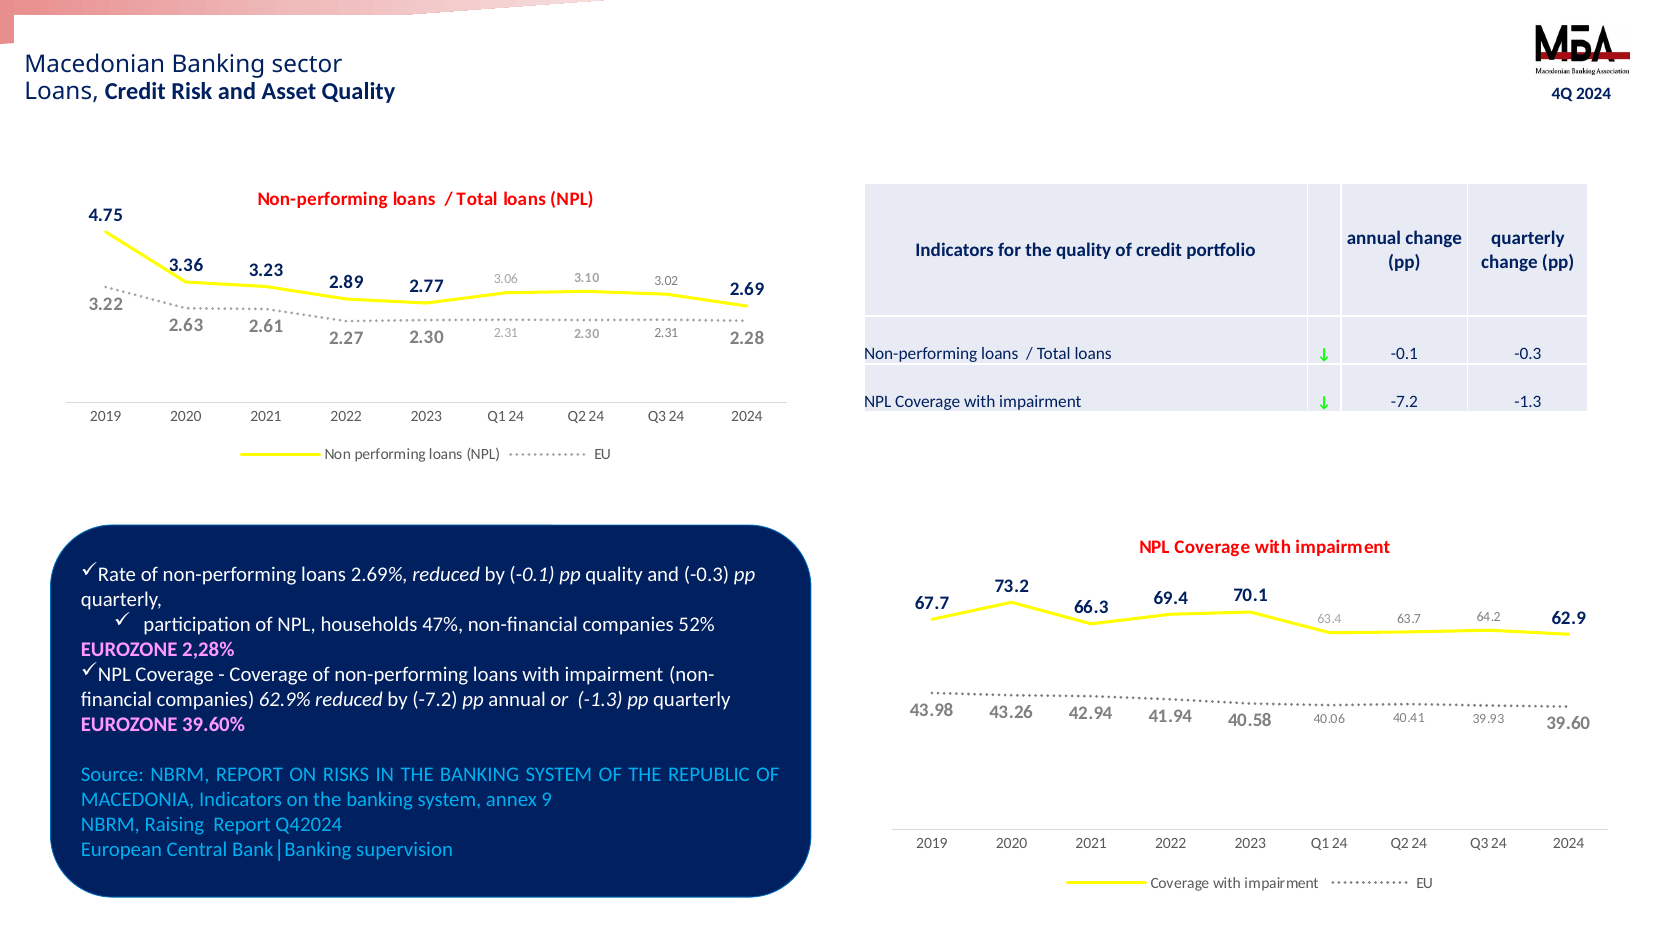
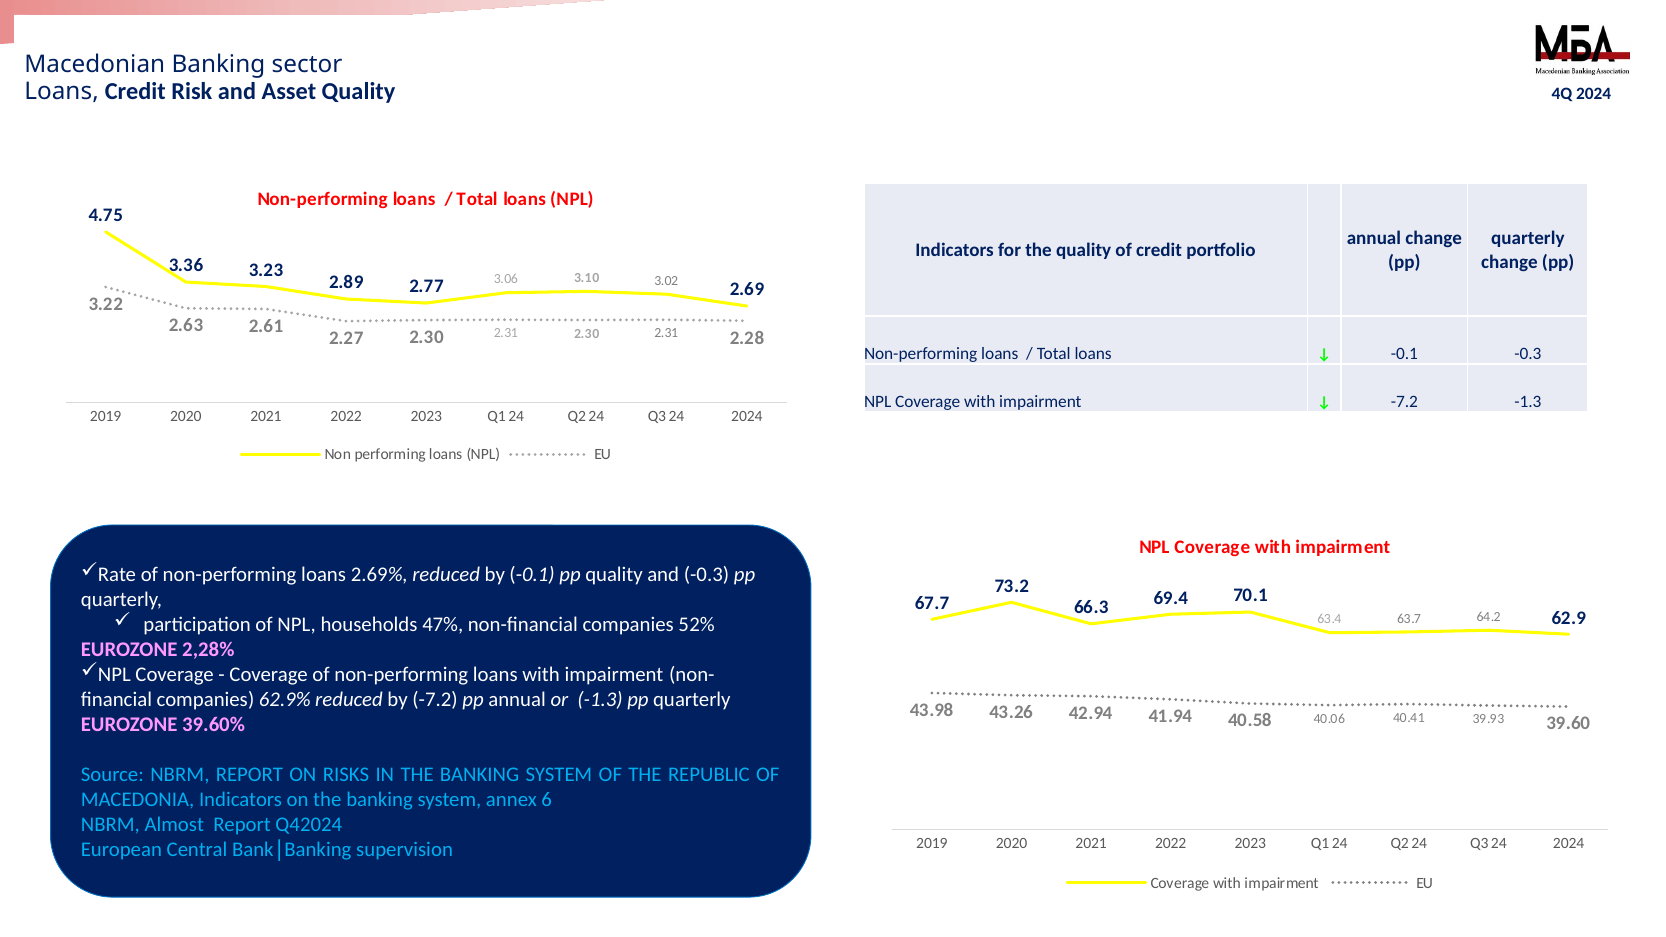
9: 9 -> 6
Raising: Raising -> Almost
